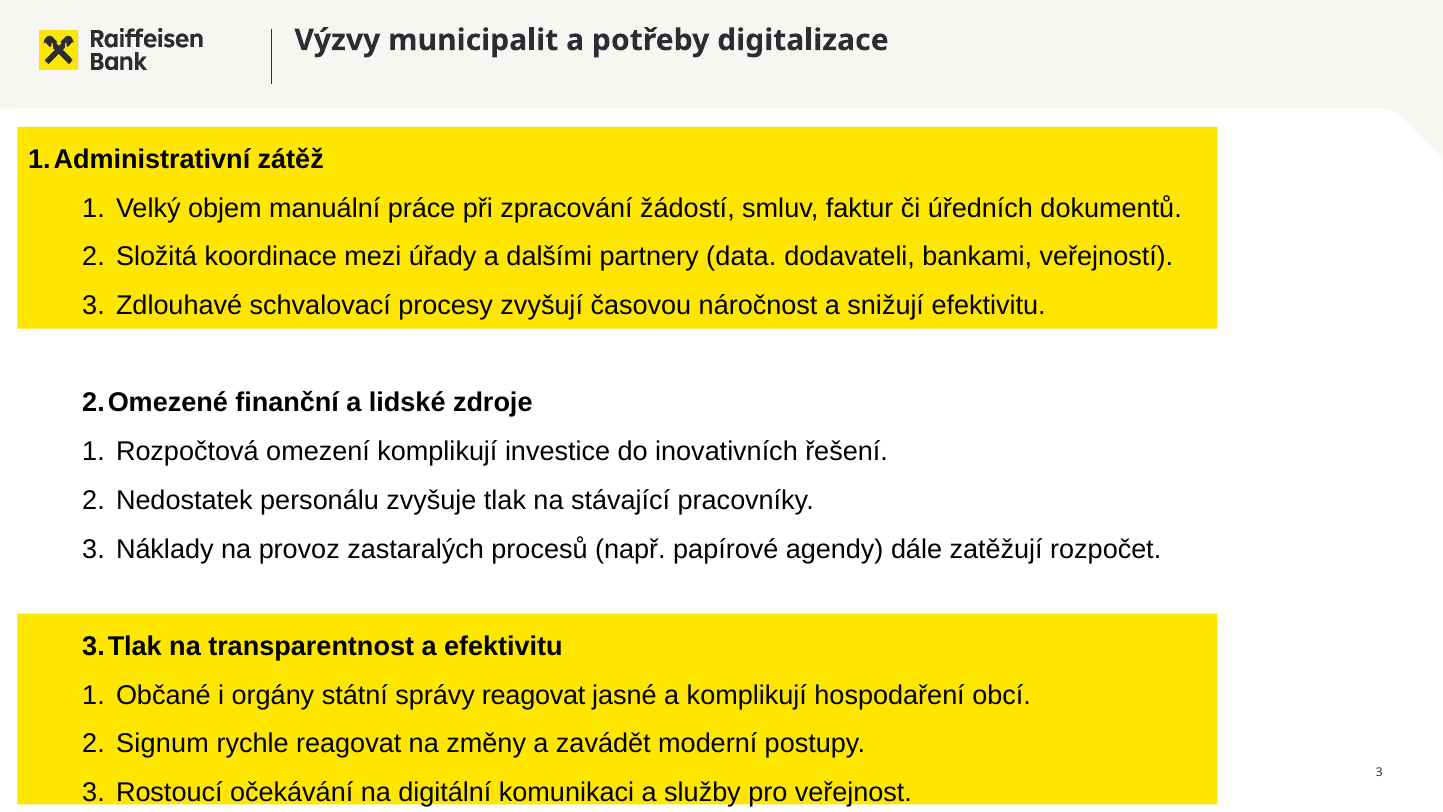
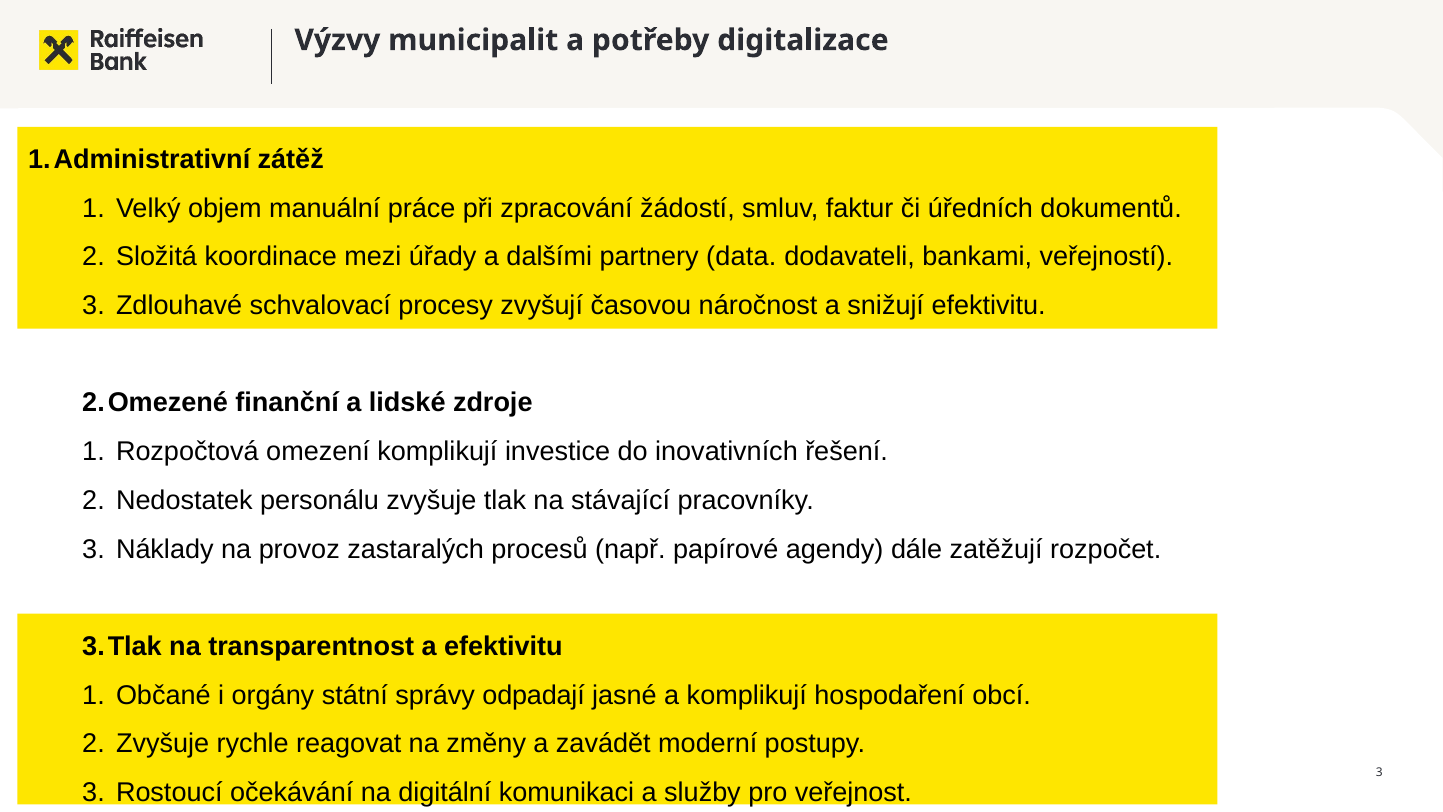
správy reagovat: reagovat -> odpadají
Signum at (162, 744): Signum -> Zvyšuje
